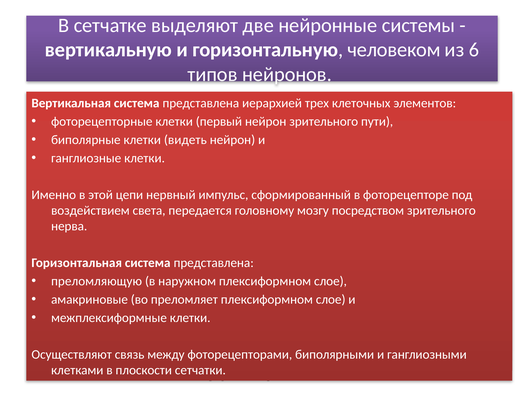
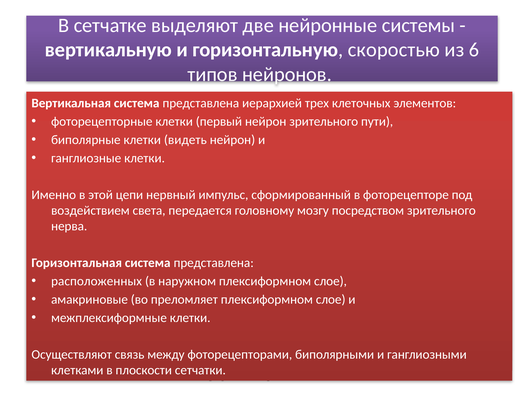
человеком: человеком -> скоростью
преломляющую: преломляющую -> расположенных
